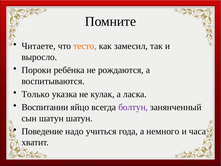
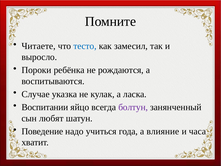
тесто colour: orange -> blue
Только: Только -> Случае
сын шатун: шатун -> любят
немного: немного -> влияние
